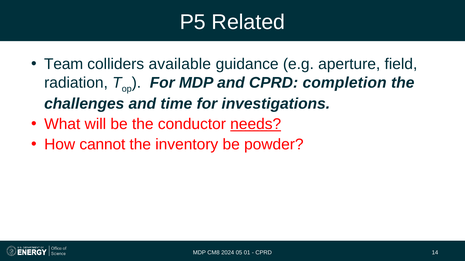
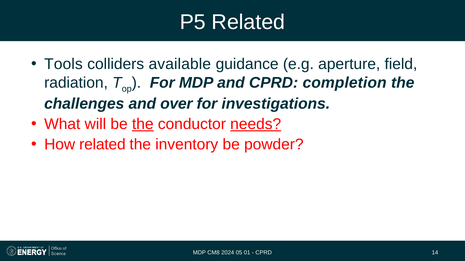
Team: Team -> Tools
time: time -> over
the at (143, 124) underline: none -> present
How cannot: cannot -> related
